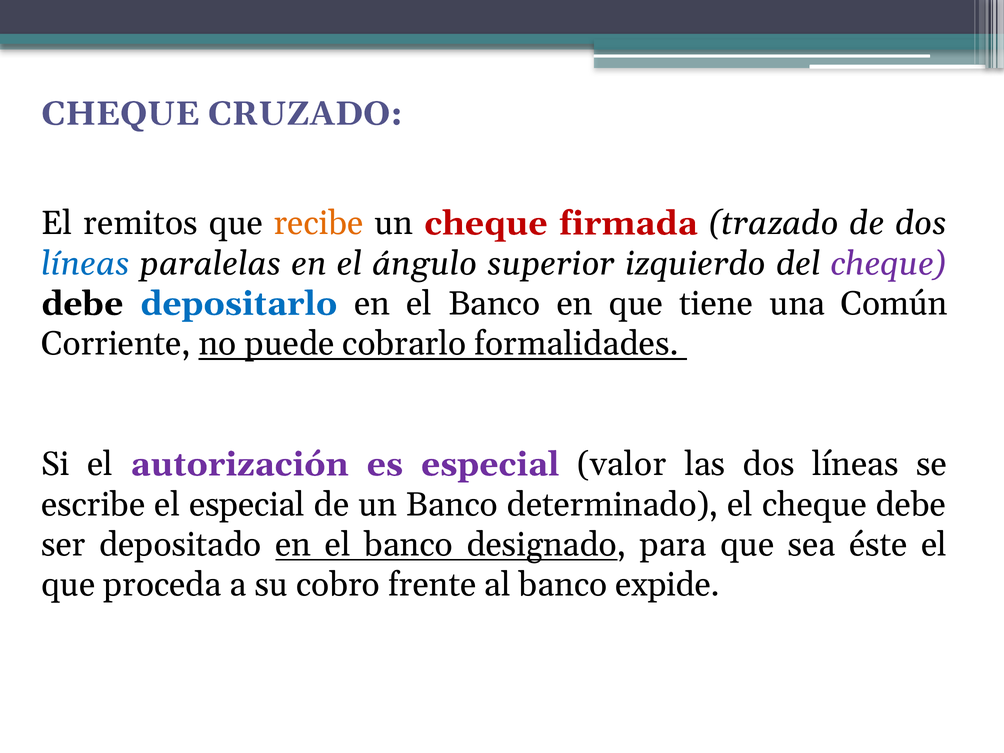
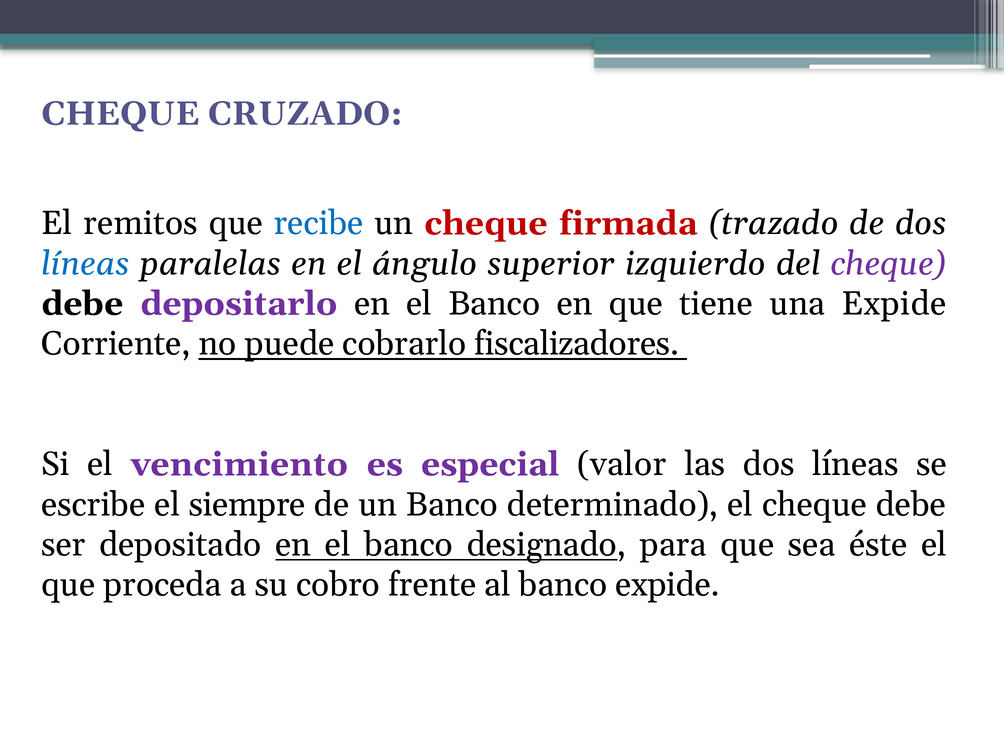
recibe colour: orange -> blue
depositarlo colour: blue -> purple
una Común: Común -> Expide
formalidades: formalidades -> fiscalizadores
autorización: autorización -> vencimiento
el especial: especial -> siempre
